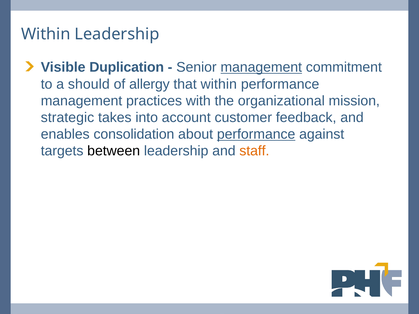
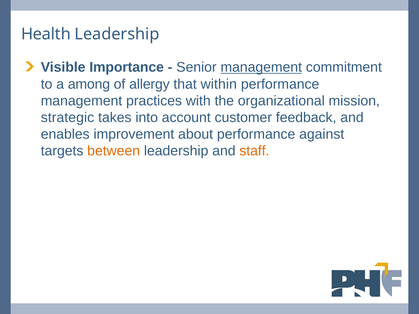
Within at (46, 34): Within -> Health
Duplication: Duplication -> Importance
should: should -> among
consolidation: consolidation -> improvement
performance at (256, 134) underline: present -> none
between colour: black -> orange
